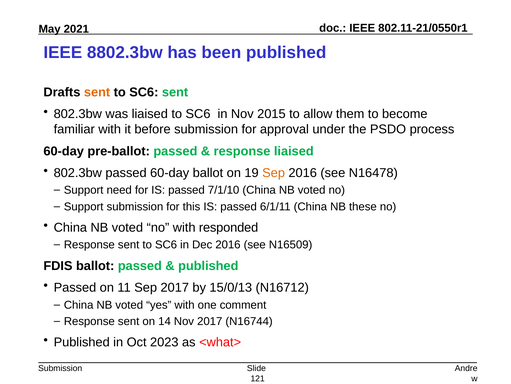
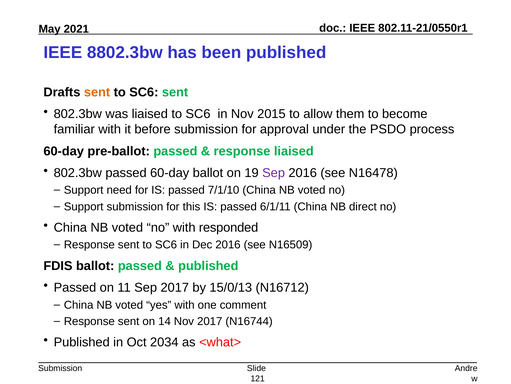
Sep at (274, 173) colour: orange -> purple
these: these -> direct
2023: 2023 -> 2034
